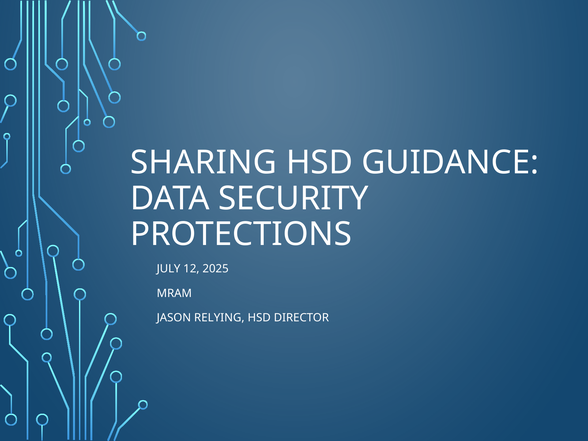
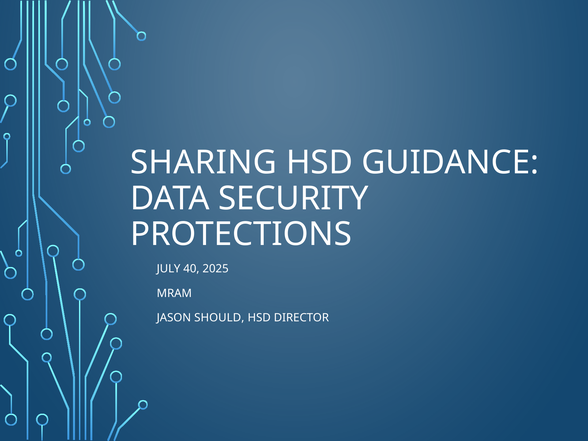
12: 12 -> 40
RELYING: RELYING -> SHOULD
